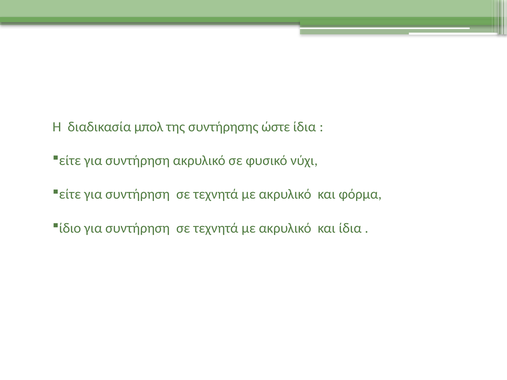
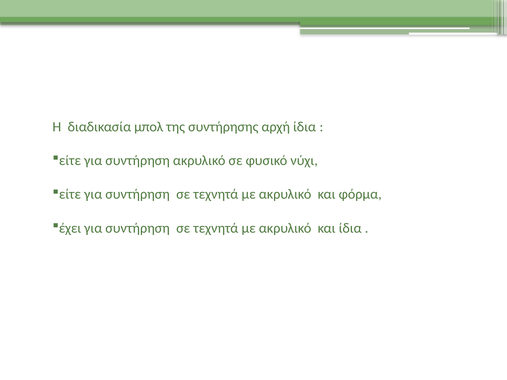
ώστε: ώστε -> αρχή
ίδιο: ίδιο -> έχει
